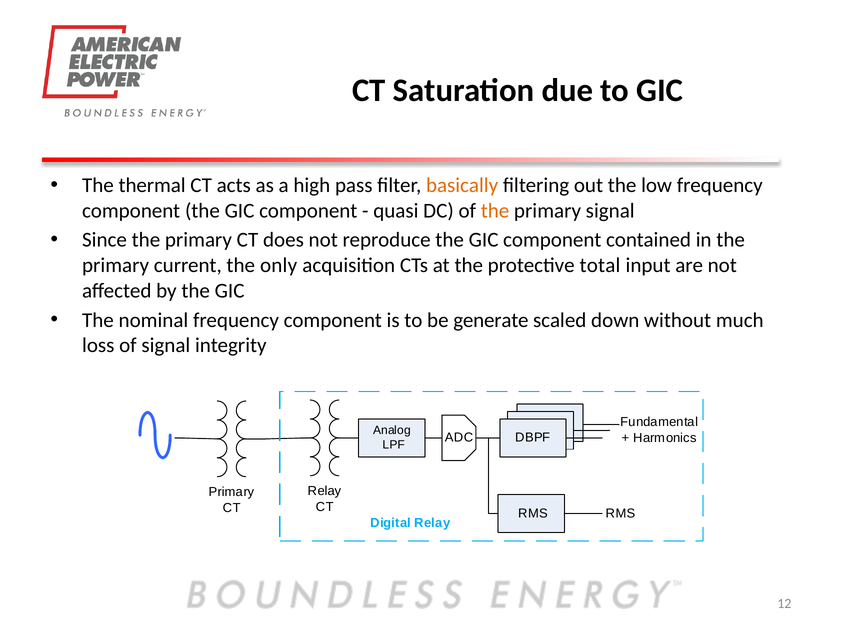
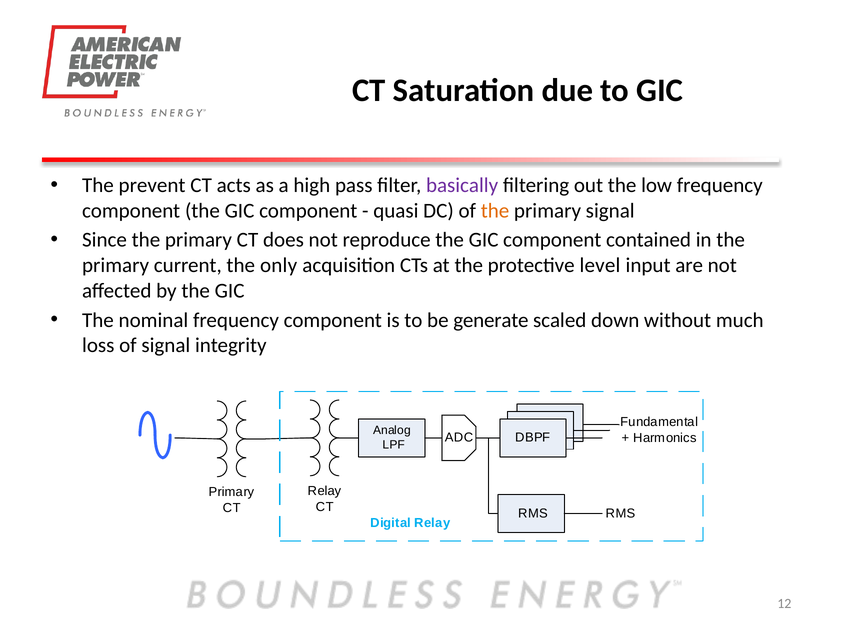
thermal: thermal -> prevent
basically colour: orange -> purple
total: total -> level
